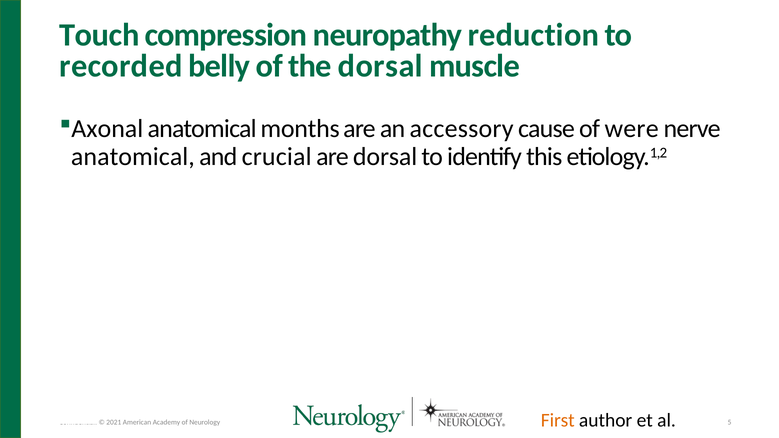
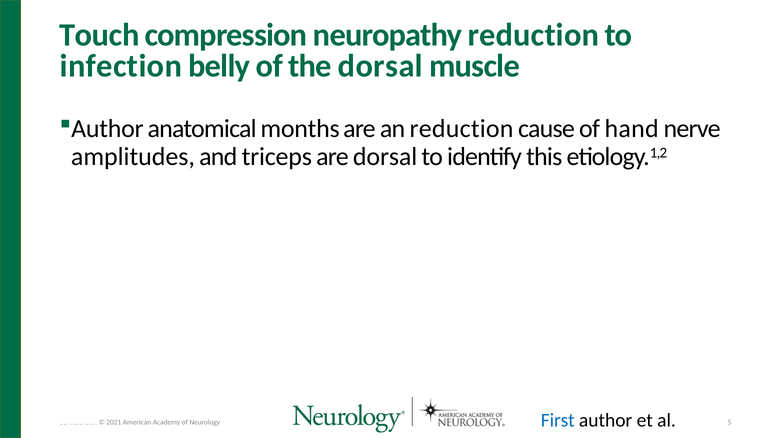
recorded: recorded -> infection
Axonal at (107, 129): Axonal -> Author
an accessory: accessory -> reduction
were: were -> hand
anatomical at (133, 157): anatomical -> amplitudes
crucial: crucial -> triceps
First colour: orange -> blue
